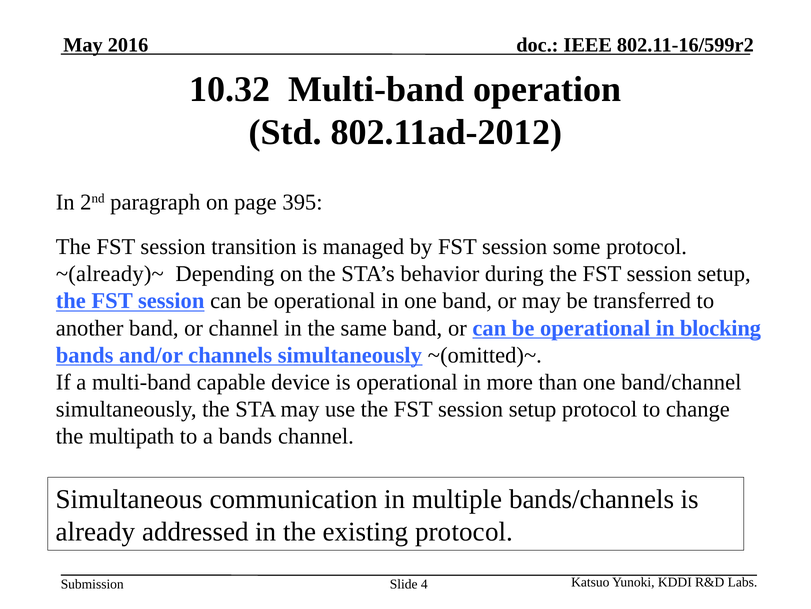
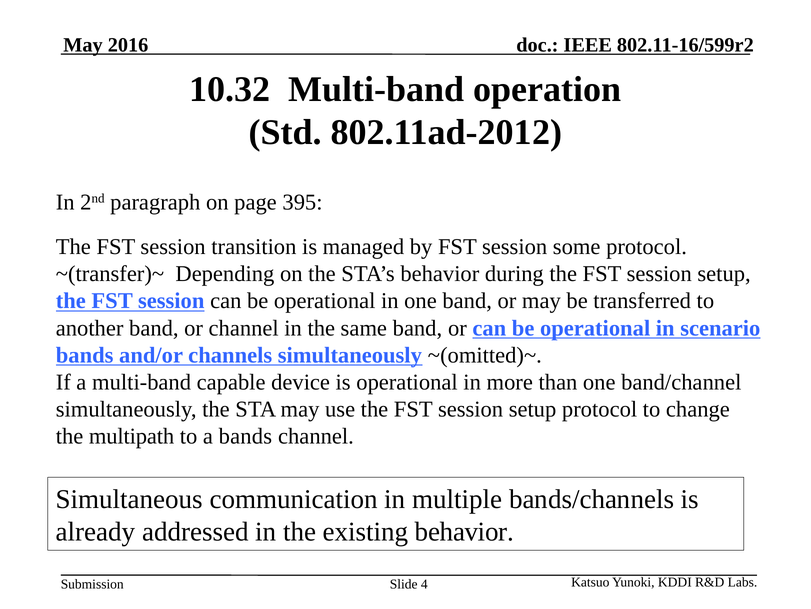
~(already)~: ~(already)~ -> ~(transfer)~
blocking: blocking -> scenario
existing protocol: protocol -> behavior
